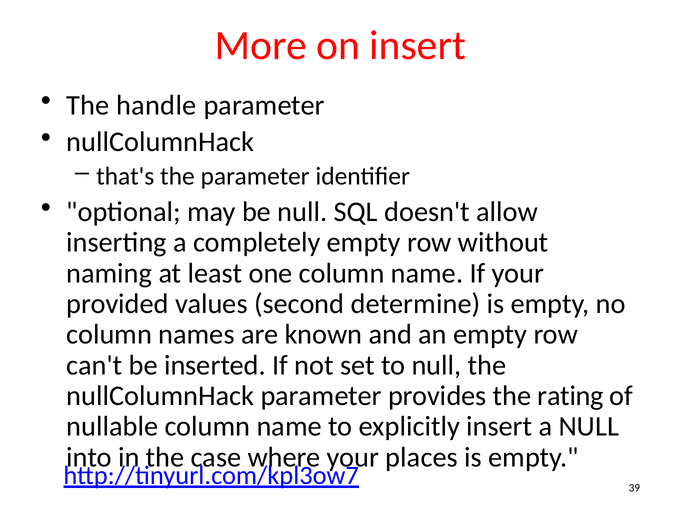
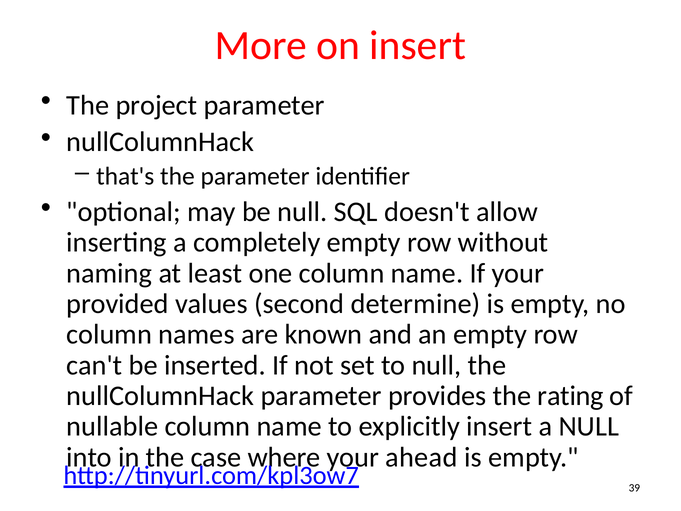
handle: handle -> project
places: places -> ahead
